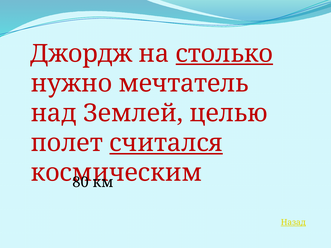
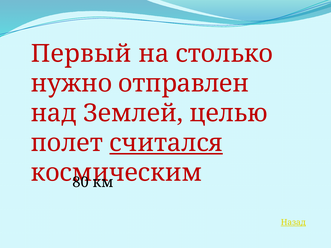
Джордж: Джордж -> Первый
столько underline: present -> none
мечтатель: мечтатель -> отправлен
